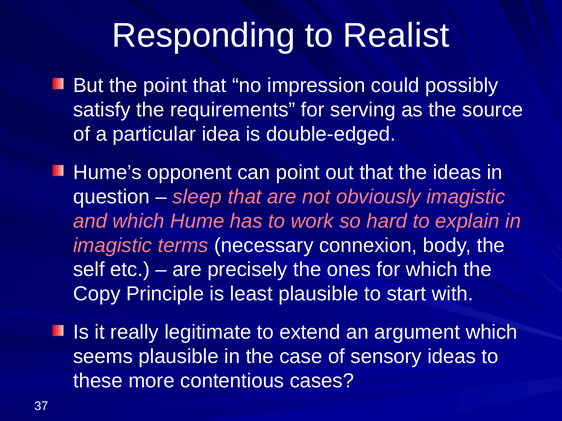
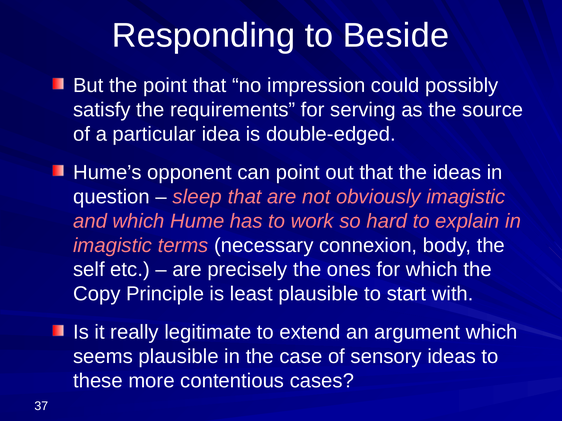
Realist: Realist -> Beside
